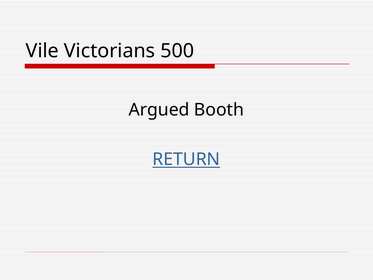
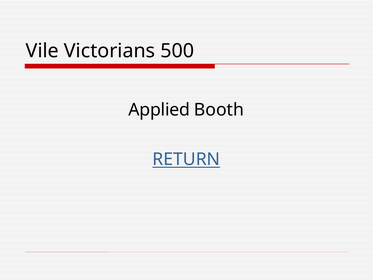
Argued: Argued -> Applied
